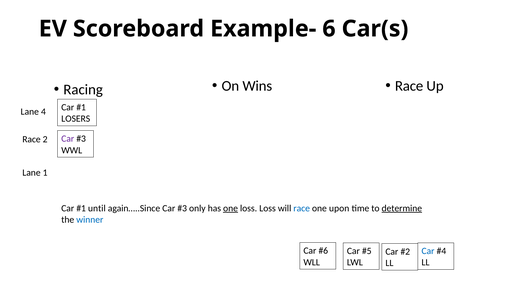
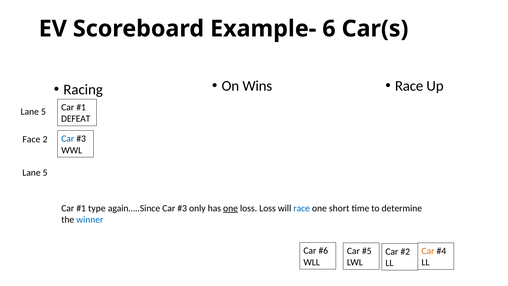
4 at (43, 111): 4 -> 5
LOSERS: LOSERS -> DEFEAT
Car at (68, 139) colour: purple -> blue
Race at (31, 139): Race -> Face
1 at (45, 172): 1 -> 5
until: until -> type
upon: upon -> short
determine underline: present -> none
Car at (428, 251) colour: blue -> orange
